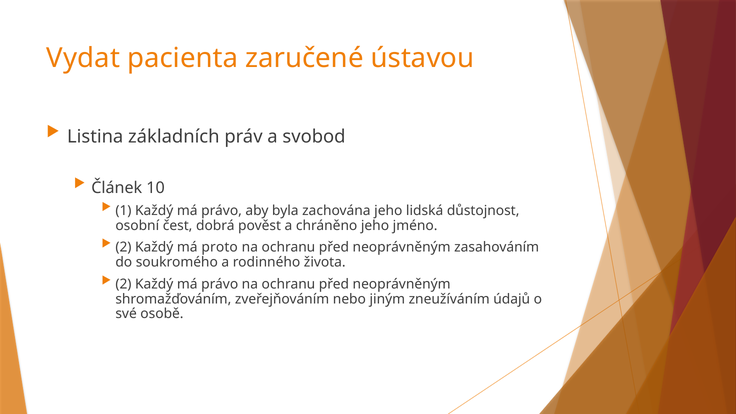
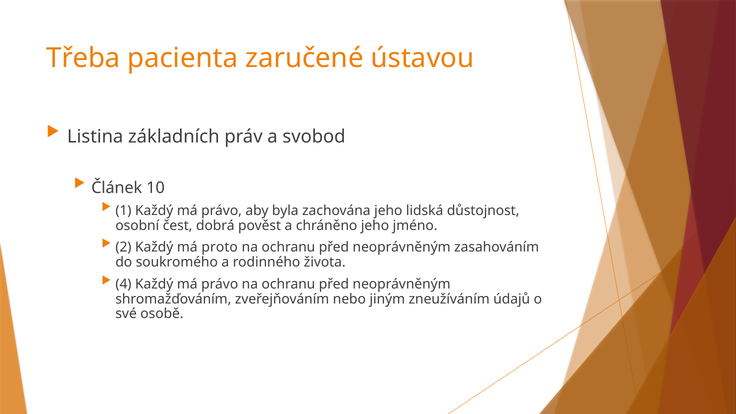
Vydat: Vydat -> Třeba
2 at (123, 284): 2 -> 4
